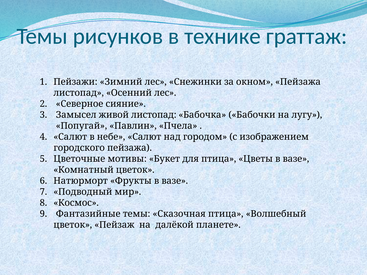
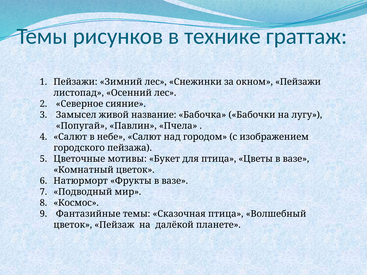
окном Пейзажа: Пейзажа -> Пейзажи
живой листопад: листопад -> название
